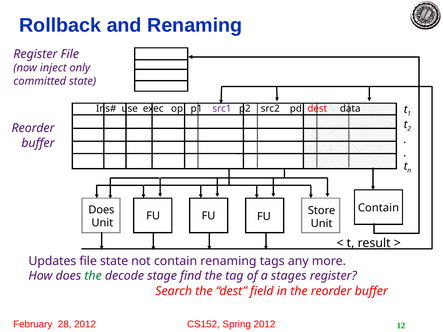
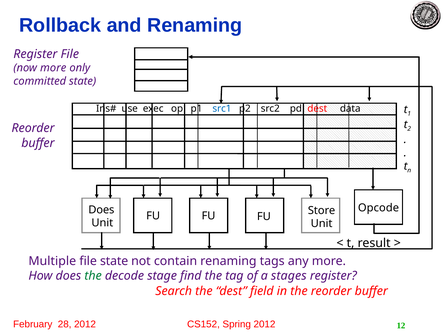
now inject: inject -> more
src1 colour: purple -> blue
Contain at (378, 208): Contain -> Opcode
Updates: Updates -> Multiple
